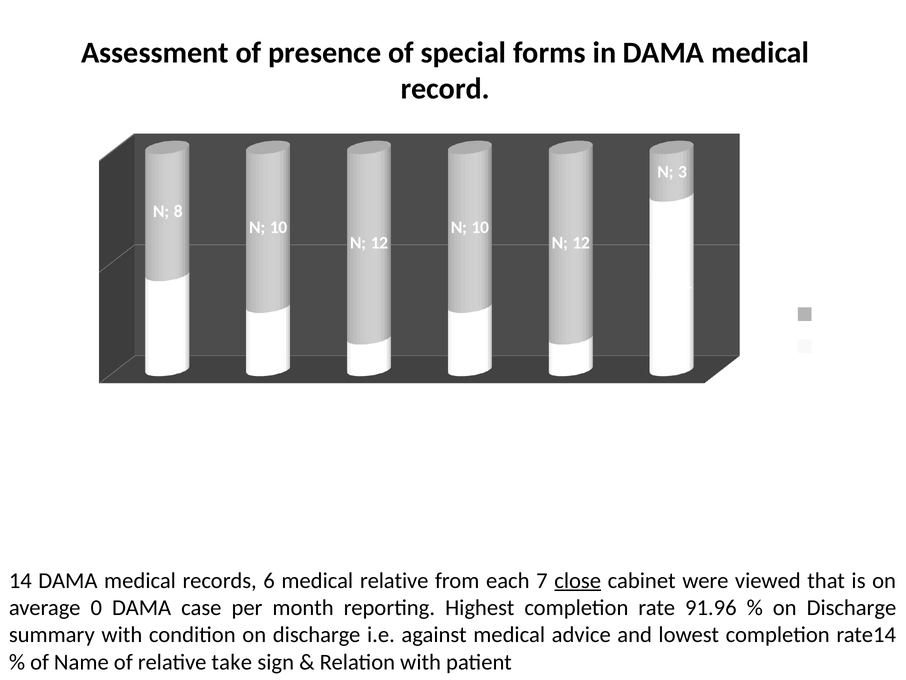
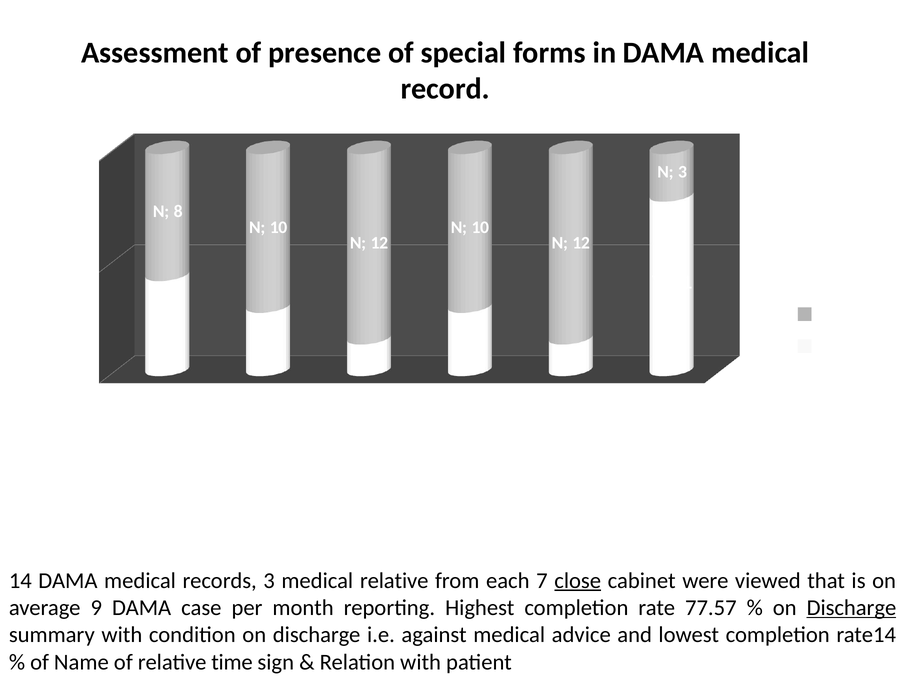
records 6: 6 -> 3
average 0: 0 -> 9
91.96: 91.96 -> 77.57
Discharge at (851, 607) underline: none -> present
take: take -> time
